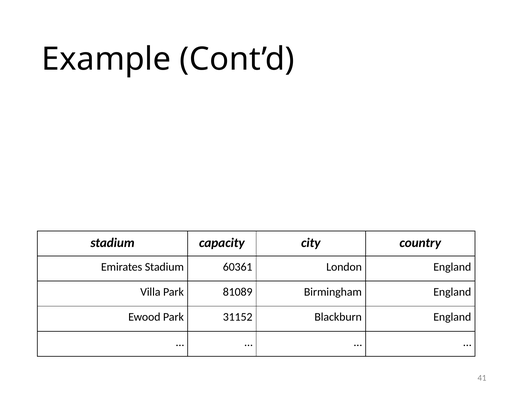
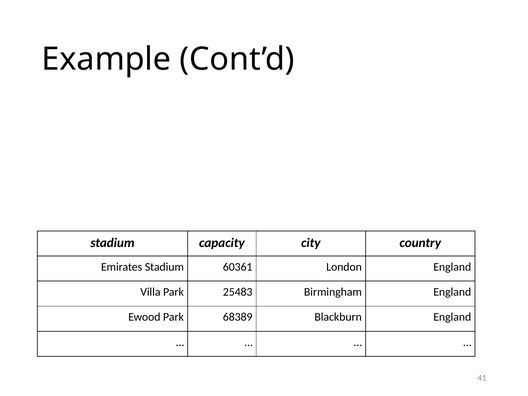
81089: 81089 -> 25483
31152: 31152 -> 68389
